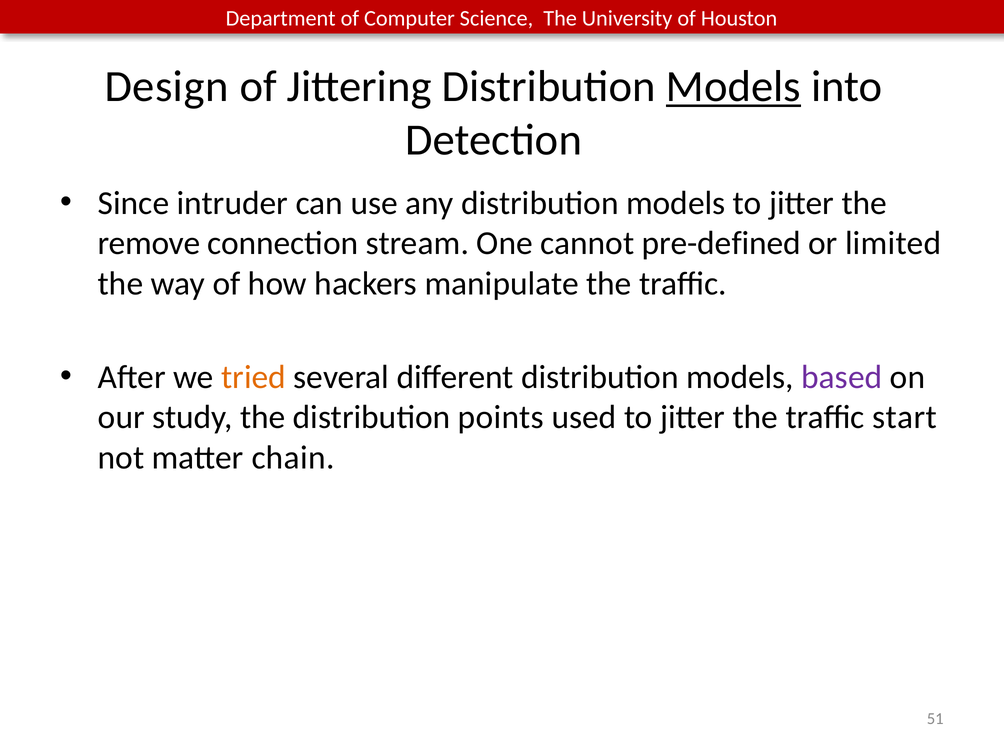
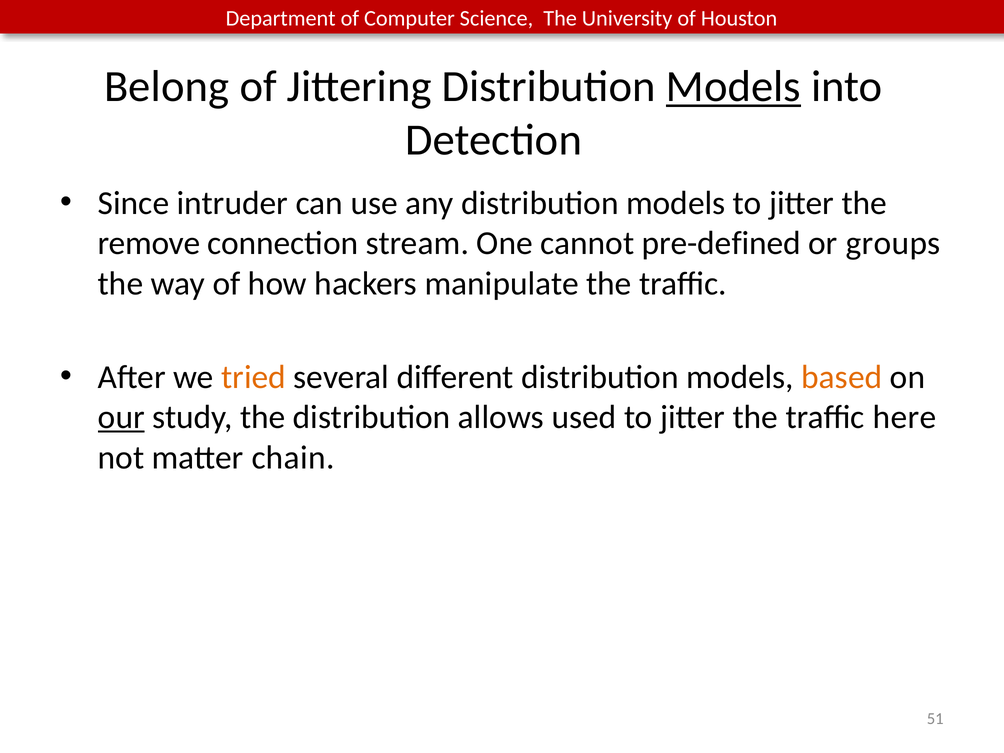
Design: Design -> Belong
limited: limited -> groups
based colour: purple -> orange
our underline: none -> present
points: points -> allows
start: start -> here
